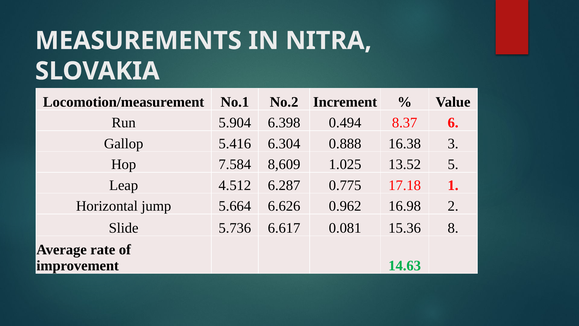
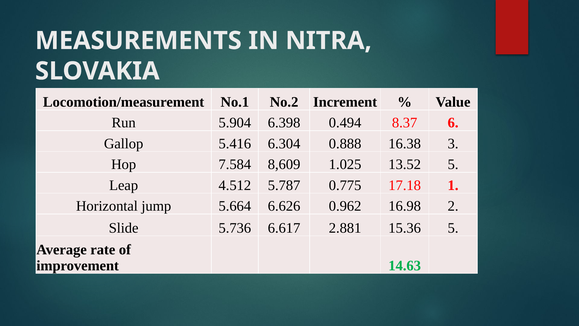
6.287: 6.287 -> 5.787
0.081: 0.081 -> 2.881
15.36 8: 8 -> 5
